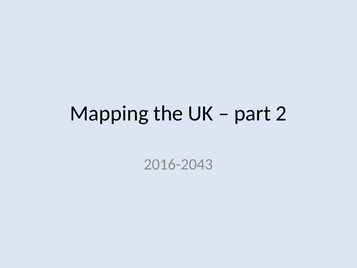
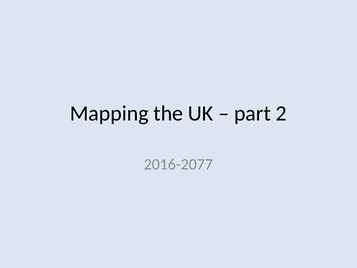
2016-2043: 2016-2043 -> 2016-2077
